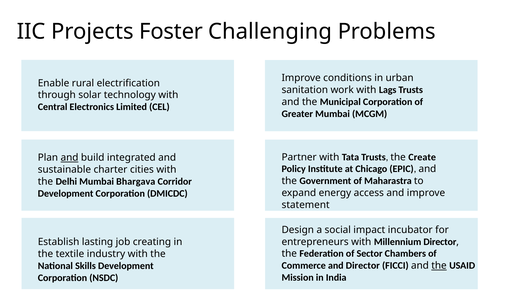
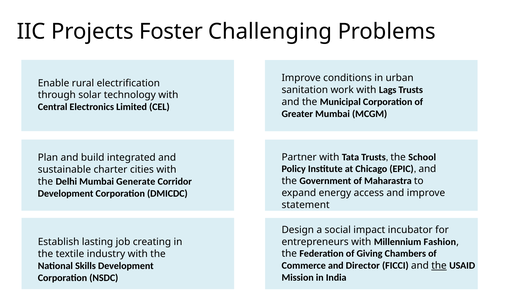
Create: Create -> School
and at (70, 157) underline: present -> none
Bhargava: Bhargava -> Generate
Millennium Director: Director -> Fashion
Sector: Sector -> Giving
